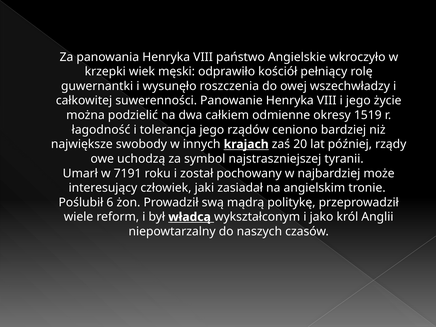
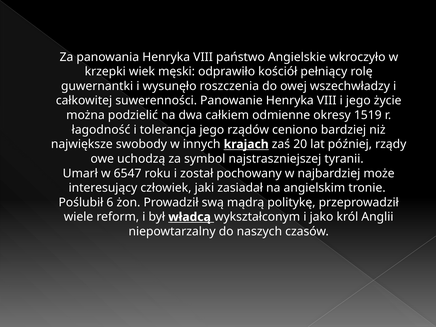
7191: 7191 -> 6547
